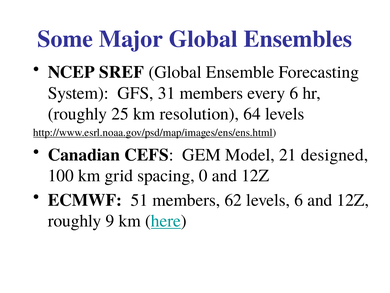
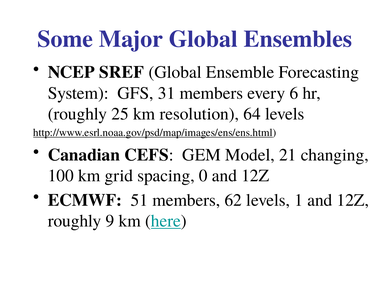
designed: designed -> changing
levels 6: 6 -> 1
